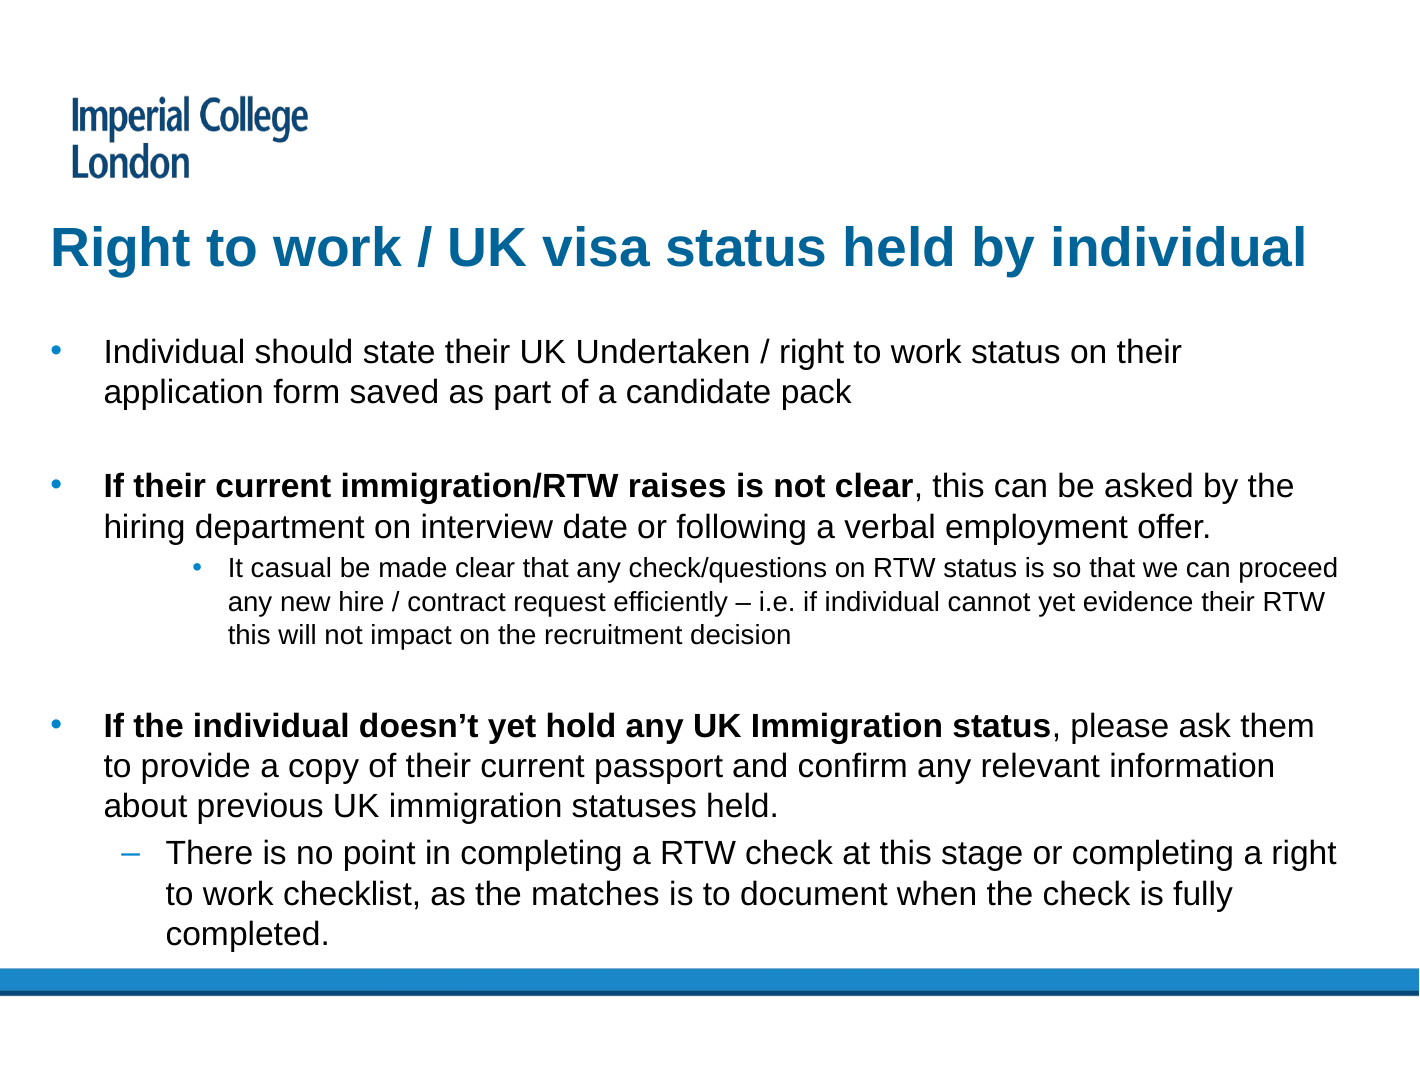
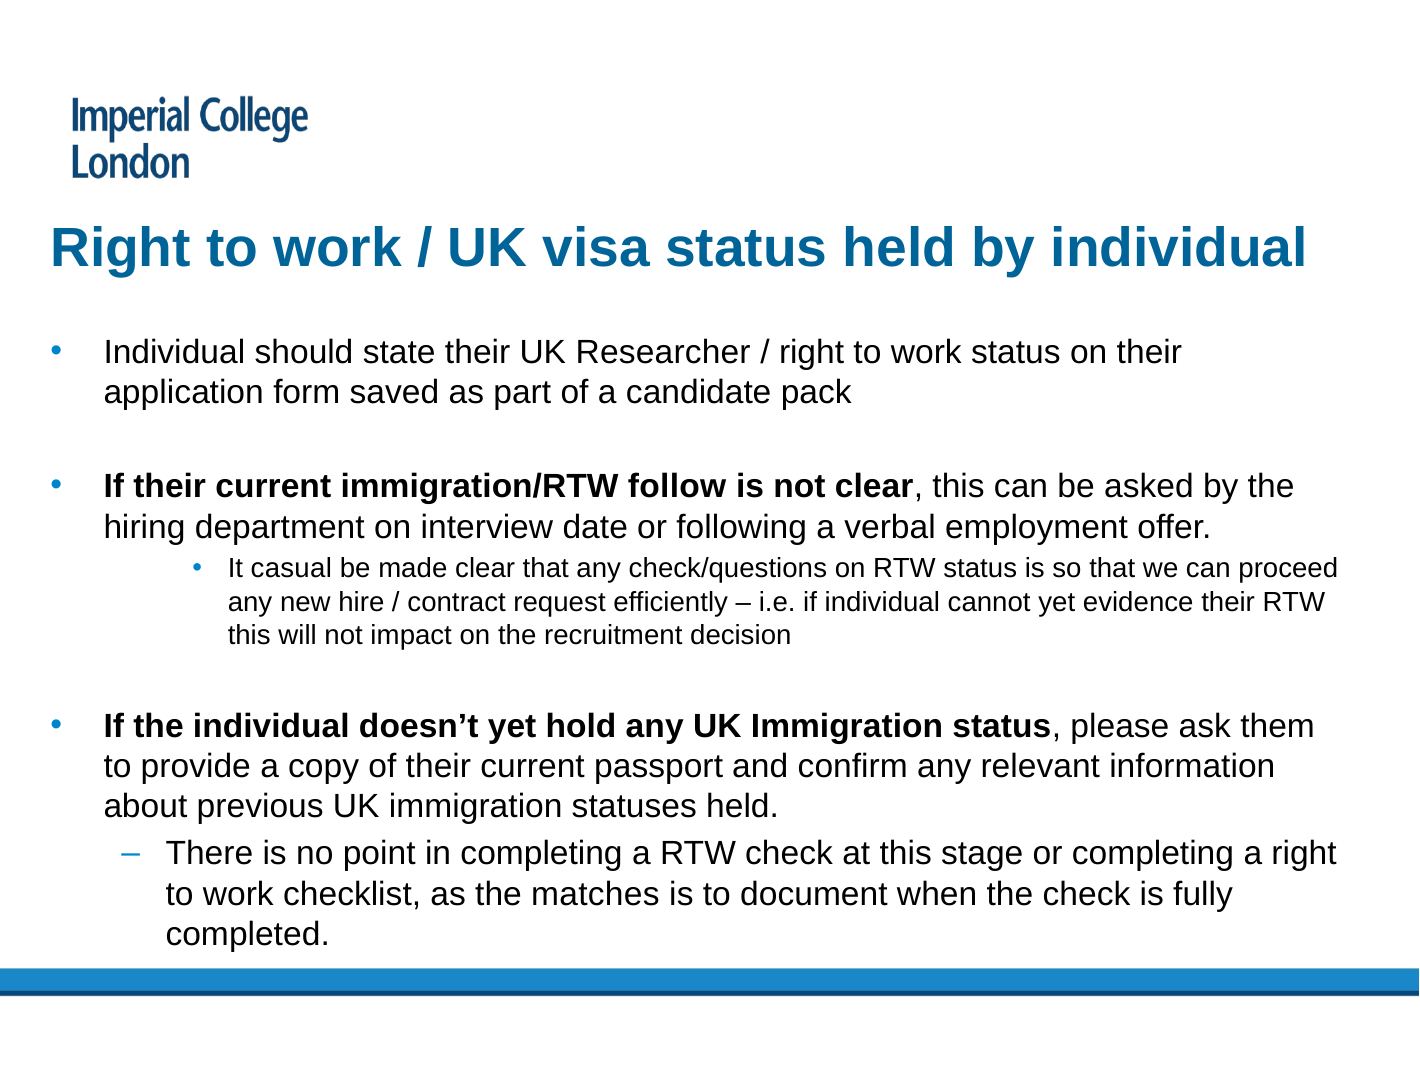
Undertaken: Undertaken -> Researcher
raises: raises -> follow
